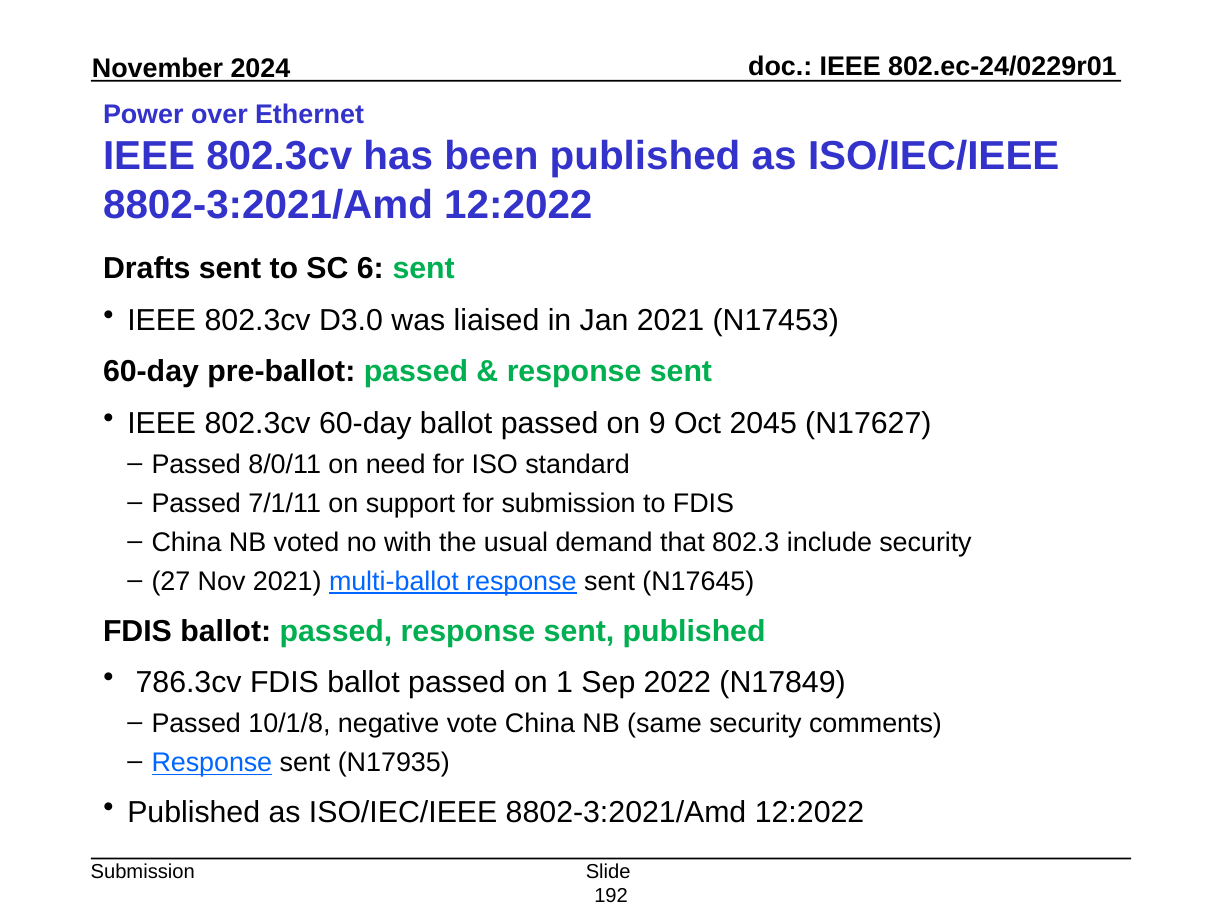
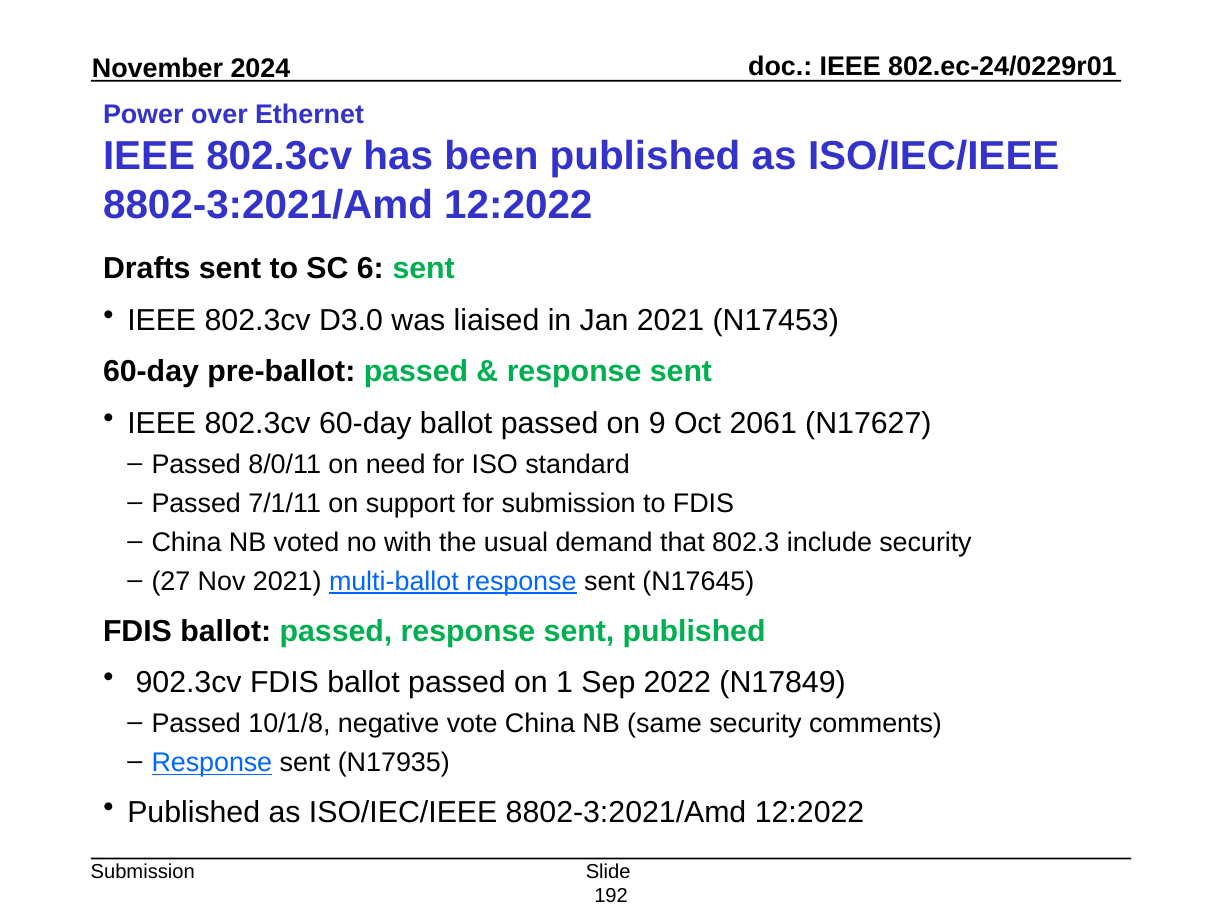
2045: 2045 -> 2061
786.3cv: 786.3cv -> 902.3cv
